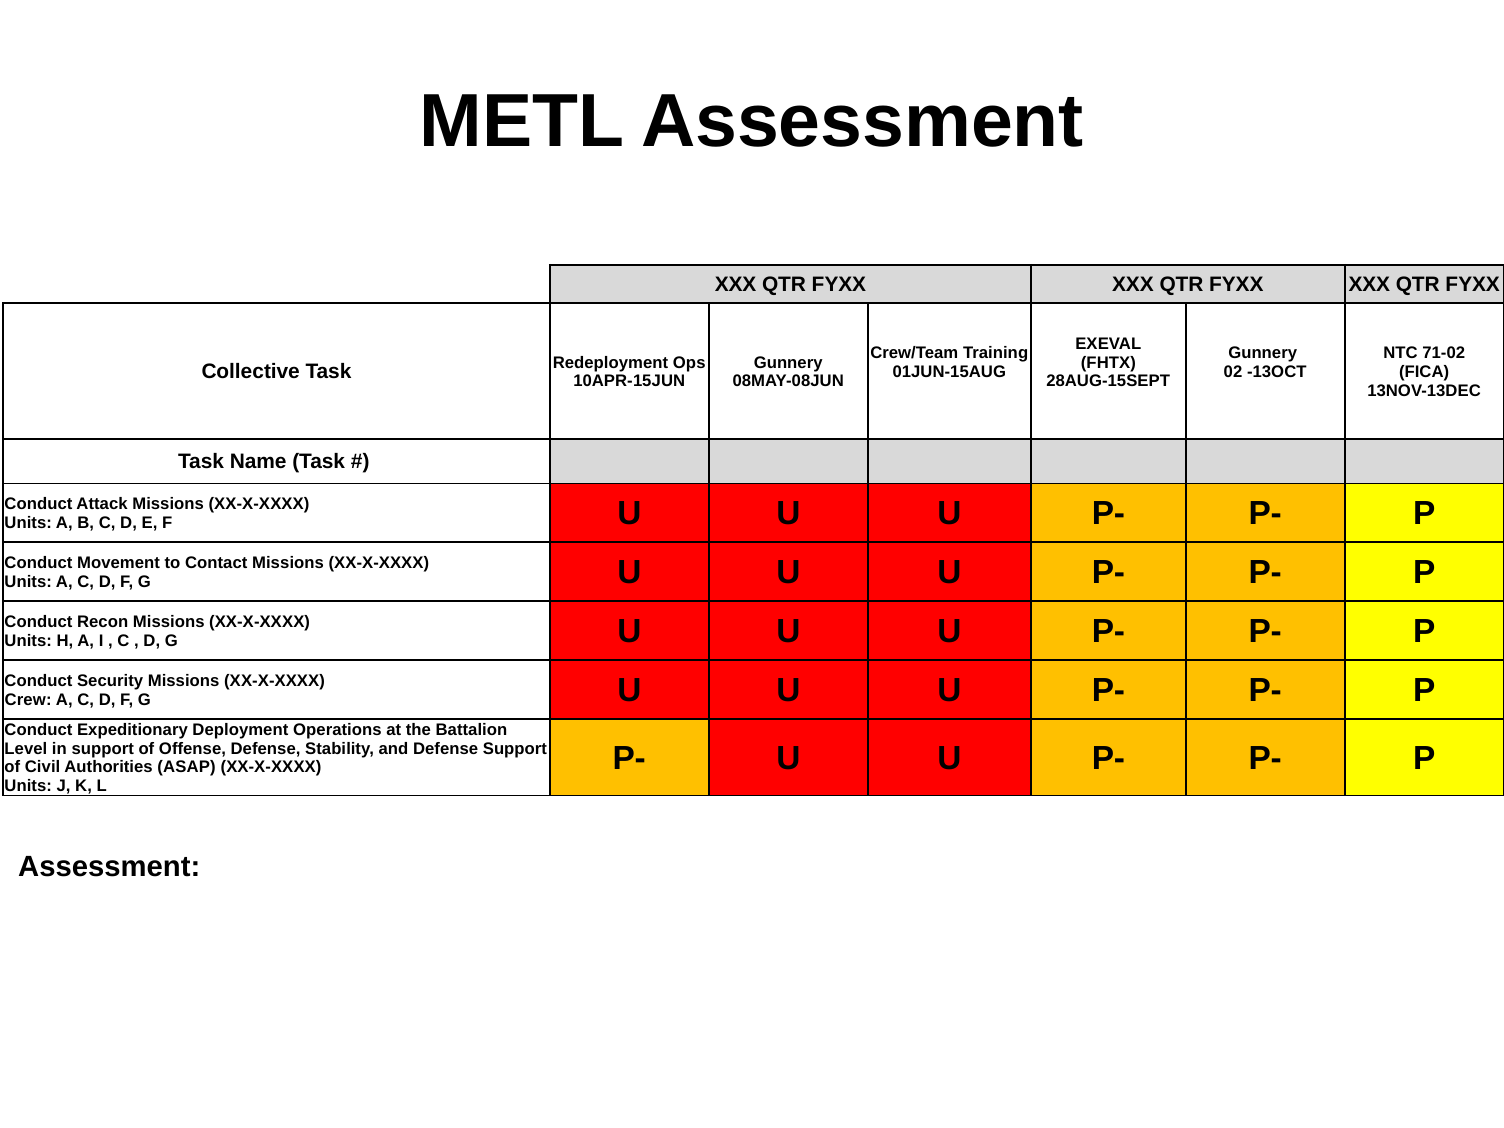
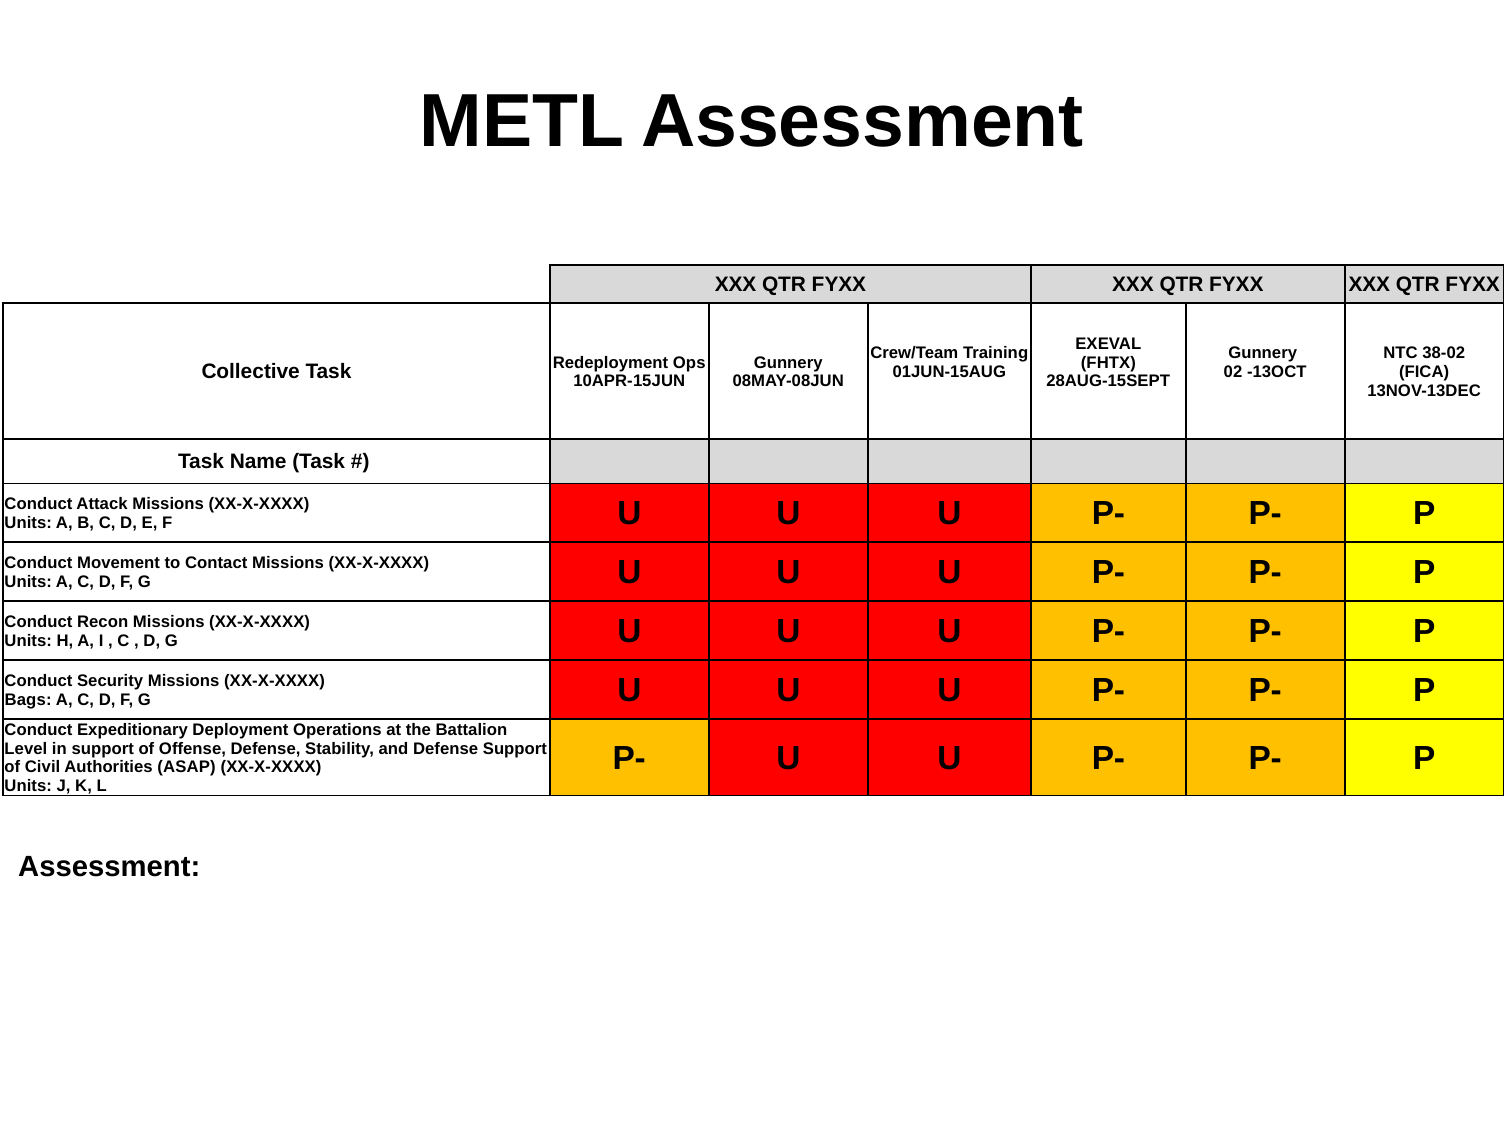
71-02: 71-02 -> 38-02
Crew: Crew -> Bags
